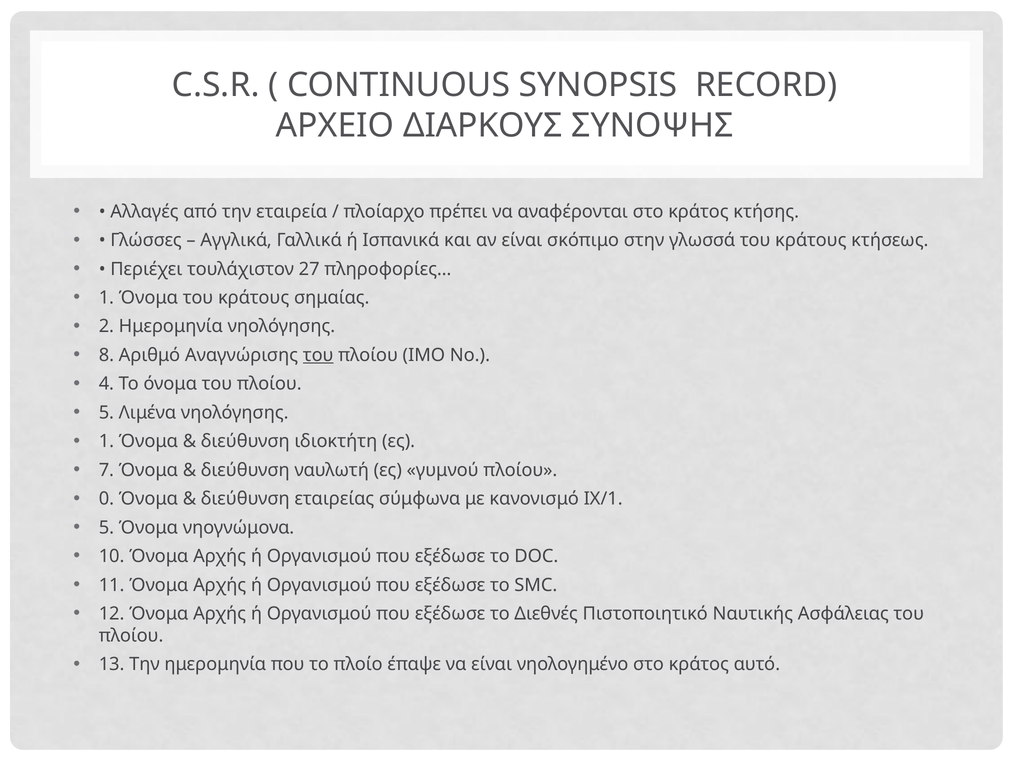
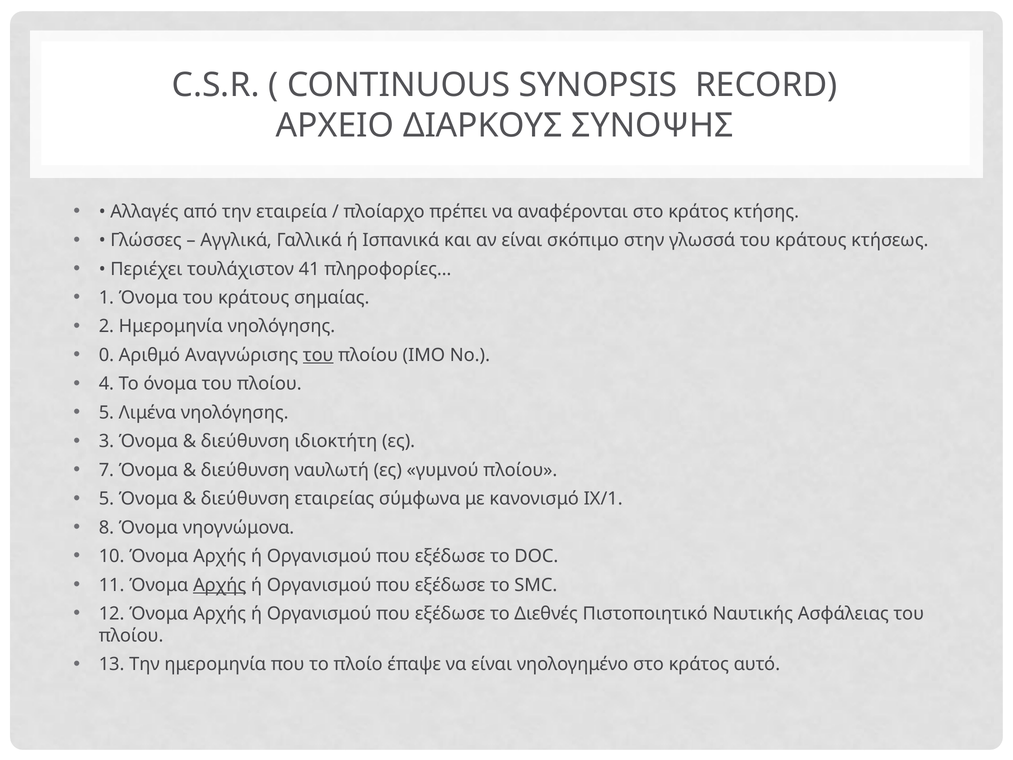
27: 27 -> 41
8: 8 -> 0
1 at (106, 441): 1 -> 3
0 at (106, 499): 0 -> 5
5 at (106, 527): 5 -> 8
Αρχής at (220, 585) underline: none -> present
